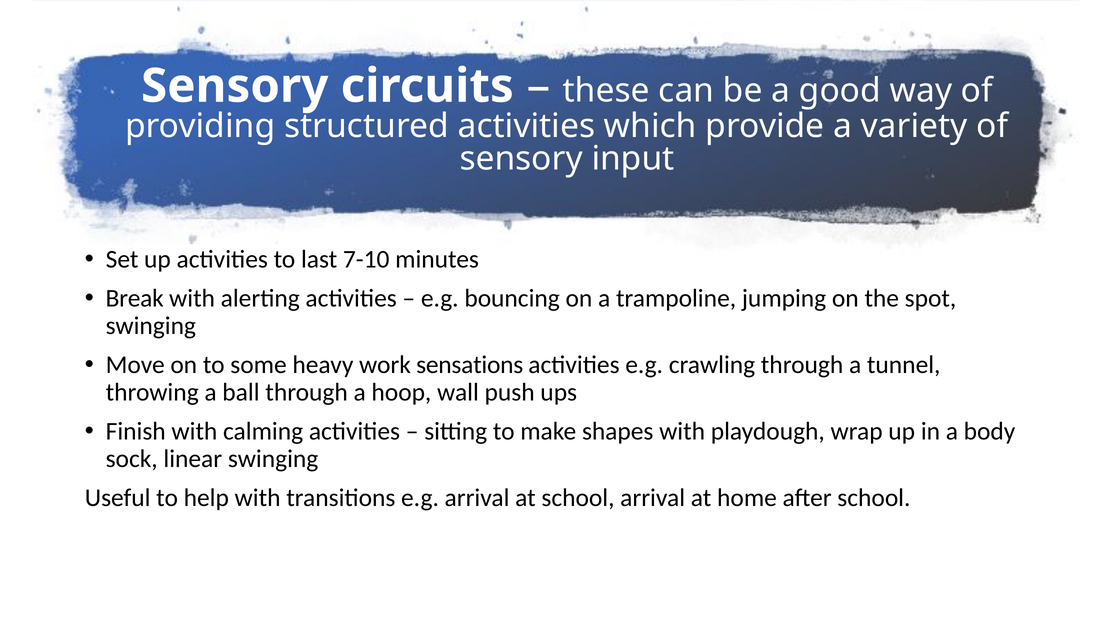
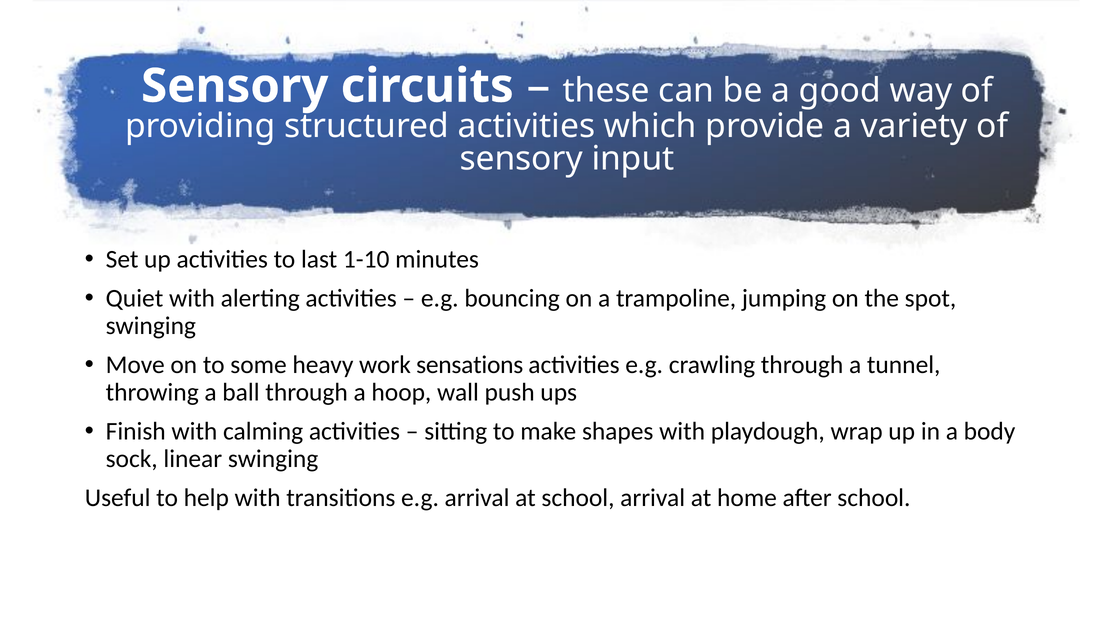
7-10: 7-10 -> 1-10
Break: Break -> Quiet
